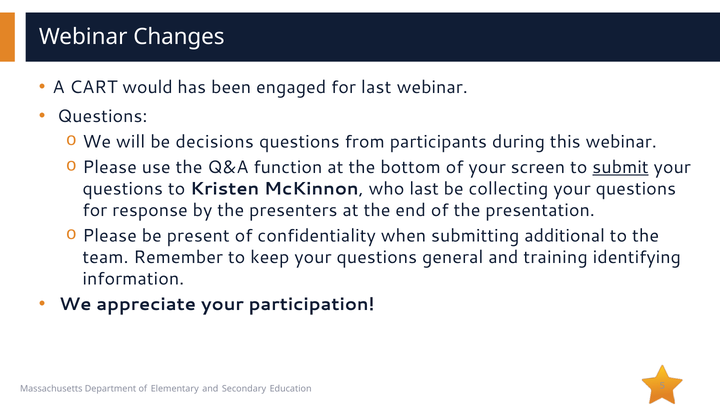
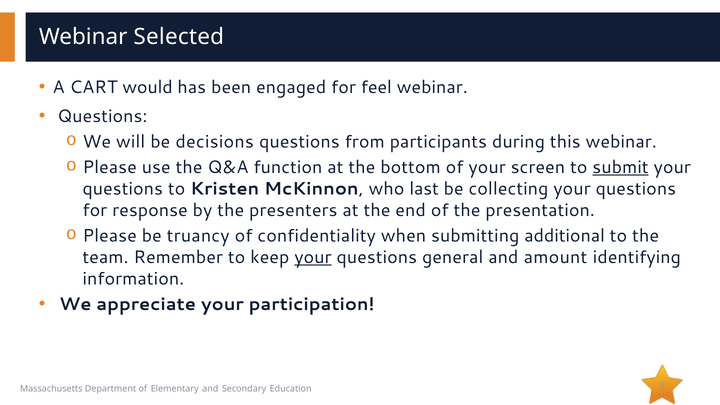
Changes: Changes -> Selected
for last: last -> feel
present: present -> truancy
your at (313, 257) underline: none -> present
training: training -> amount
